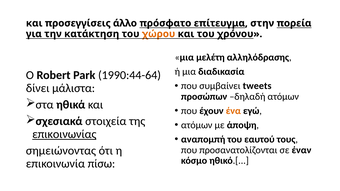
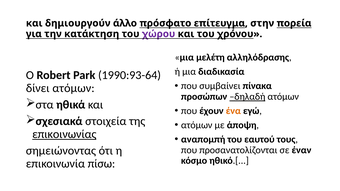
προσεγγίσεις: προσεγγίσεις -> δημιουργούν
χώρου colour: orange -> purple
1990:44-64: 1990:44-64 -> 1990:93-64
tweets: tweets -> πίνακα
δίνει μάλιστα: μάλιστα -> ατόμων
δηλαδή underline: none -> present
